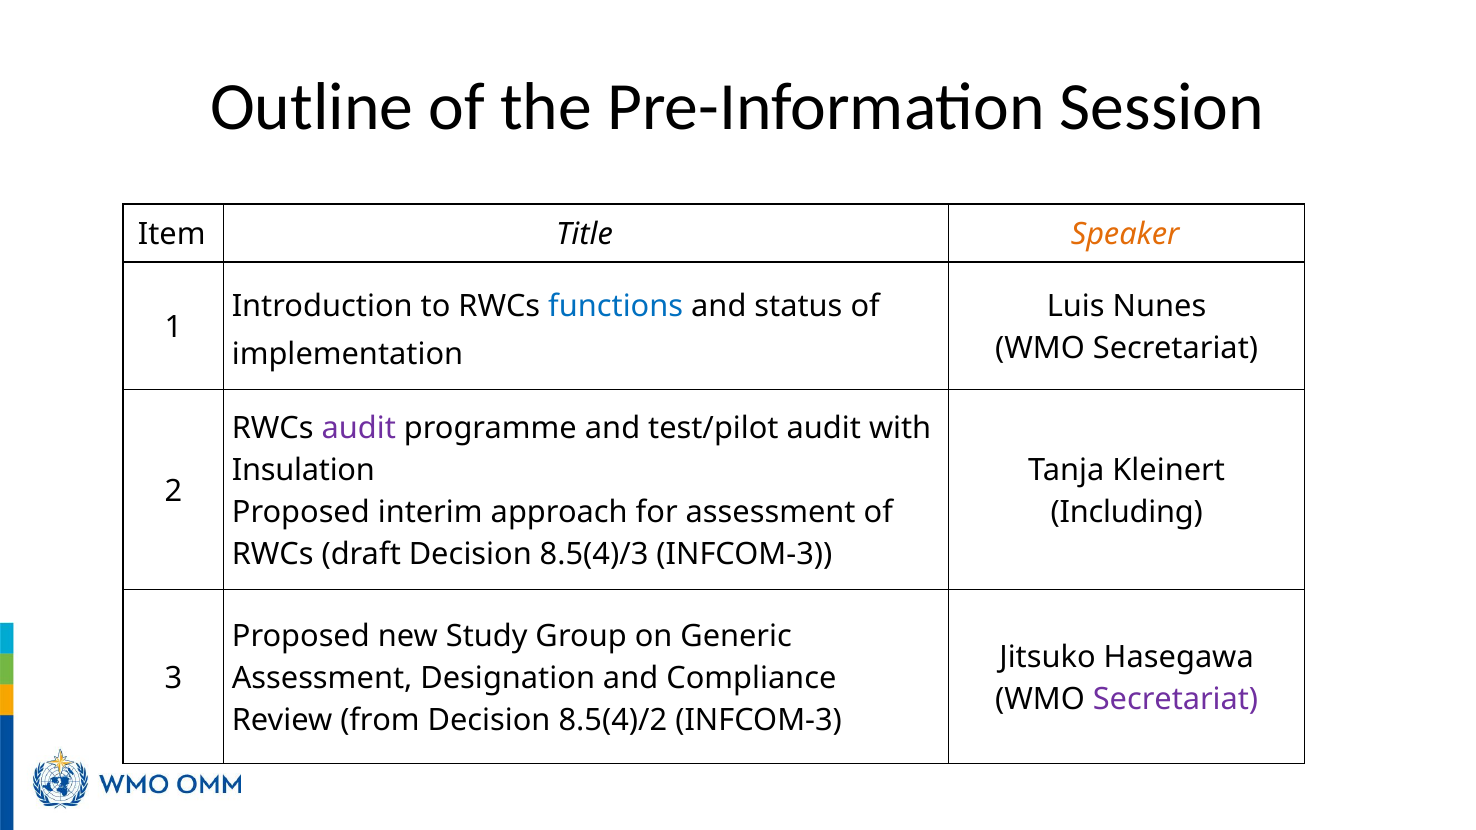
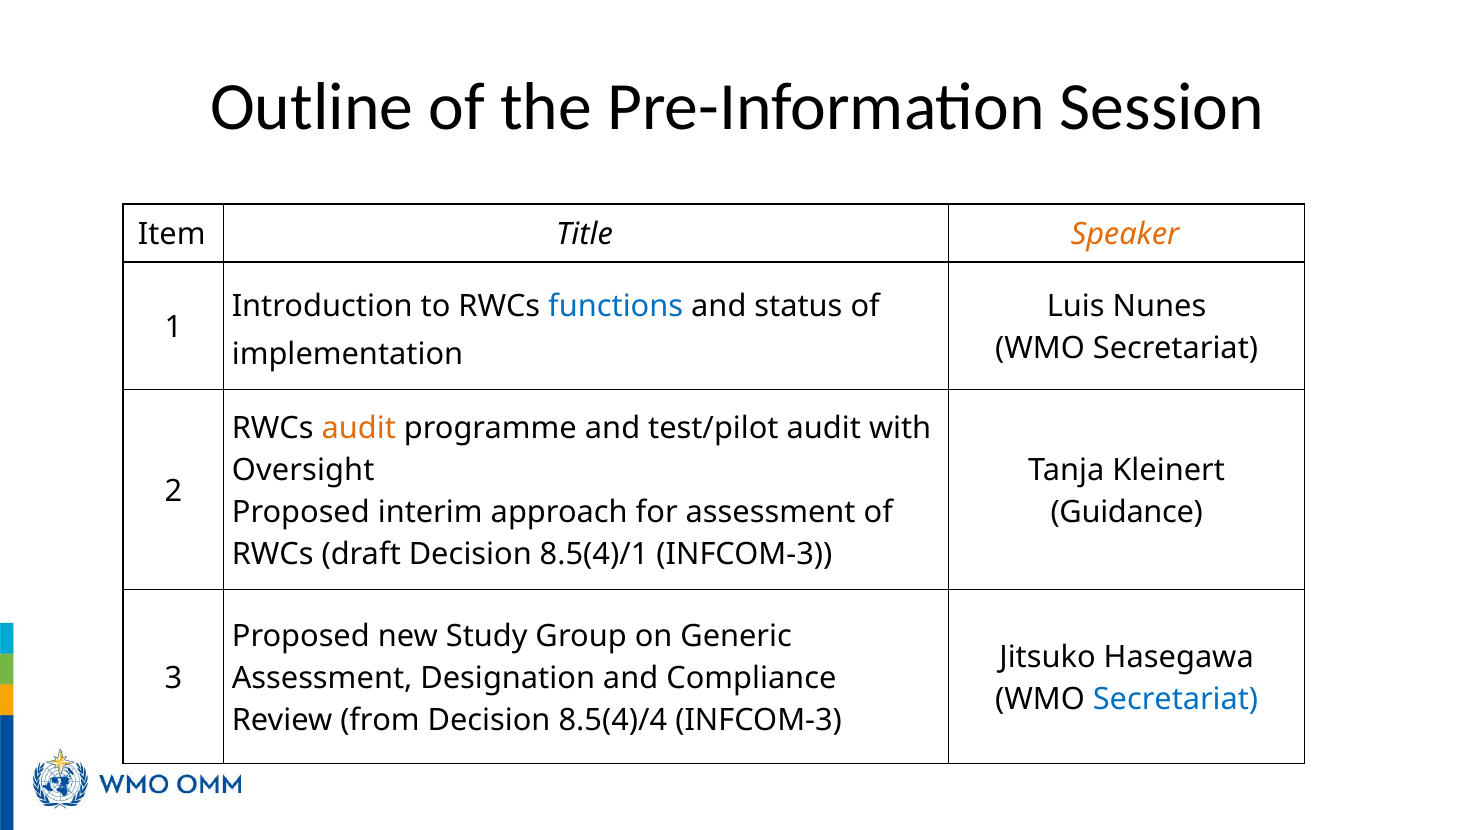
audit at (359, 428) colour: purple -> orange
Insulation: Insulation -> Oversight
Including: Including -> Guidance
8.5(4)/3: 8.5(4)/3 -> 8.5(4)/1
Secretariat at (1176, 700) colour: purple -> blue
8.5(4)/2: 8.5(4)/2 -> 8.5(4)/4
